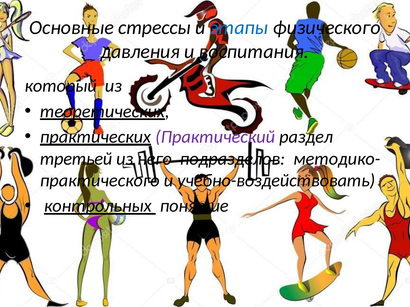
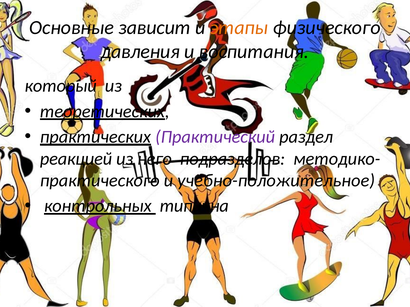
стрессы: стрессы -> зависит
этапы colour: blue -> orange
третьей: третьей -> реакцией
учебно-воздействовать: учебно-воздействовать -> учебно-положительное
понятие: понятие -> типична
